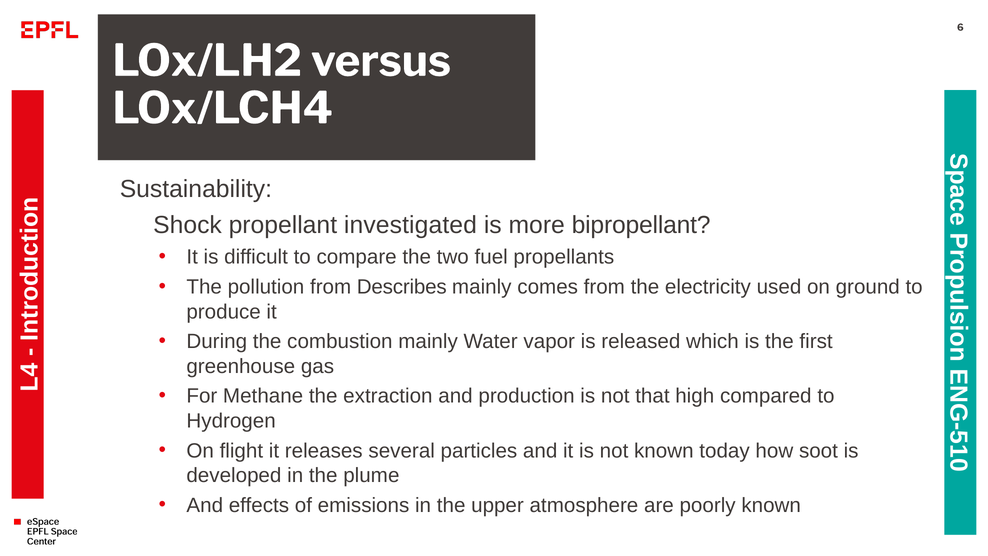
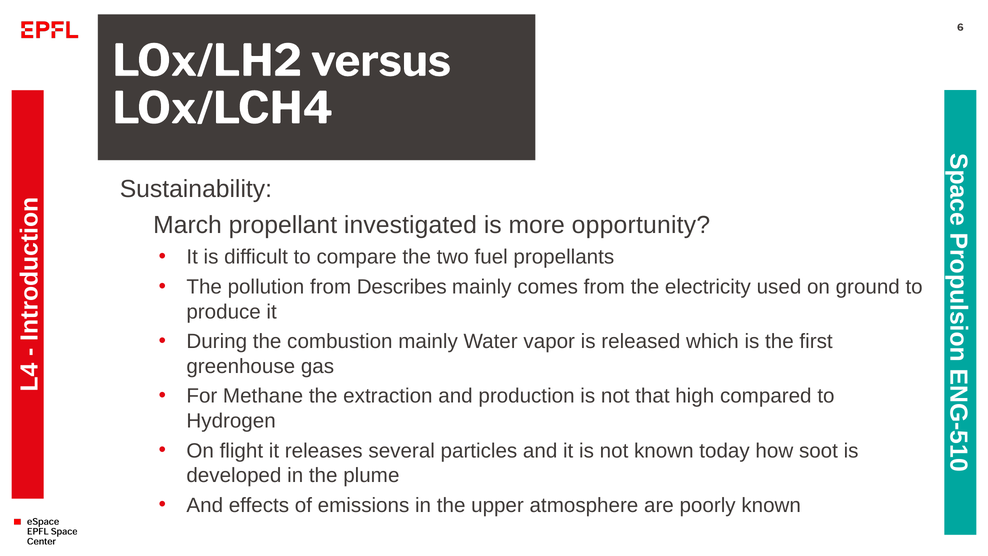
Shock: Shock -> March
bipropellant: bipropellant -> opportunity
